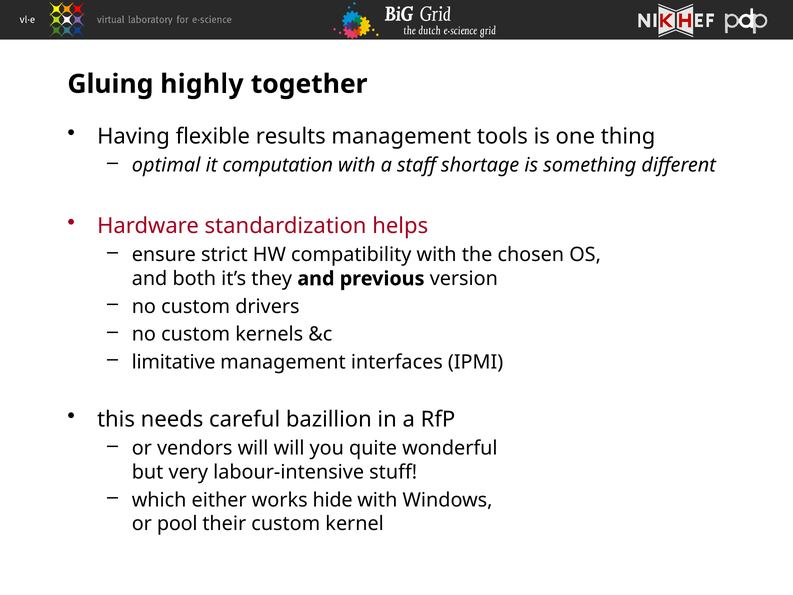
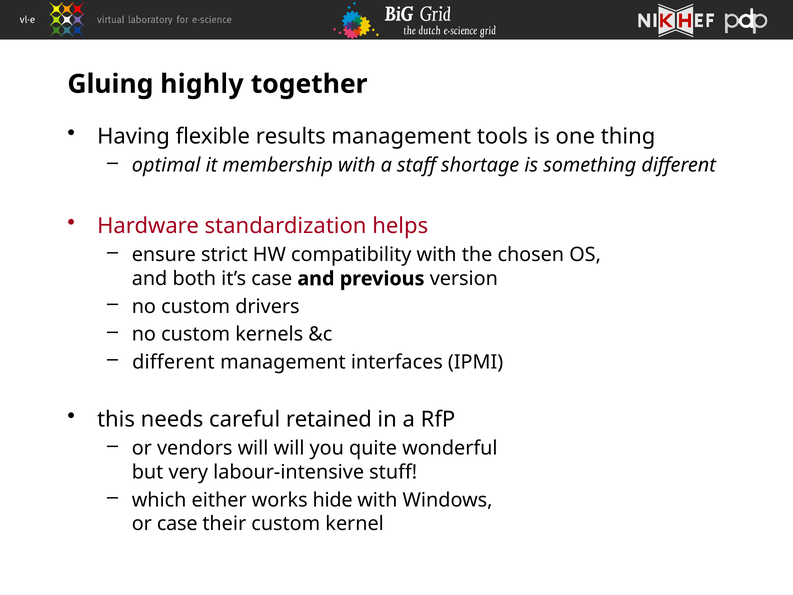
computation: computation -> membership
it’s they: they -> case
limitative at (174, 362): limitative -> different
bazillion: bazillion -> retained
or pool: pool -> case
